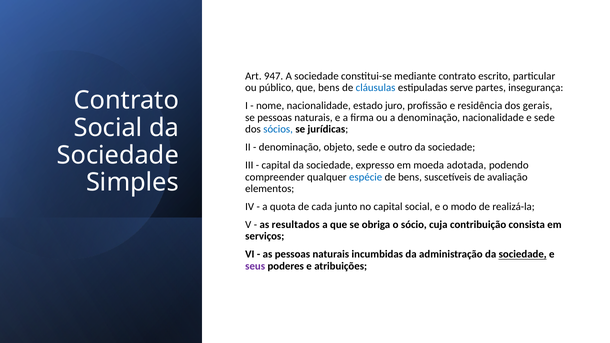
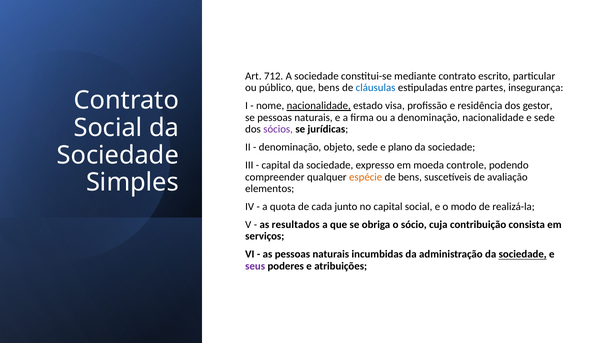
947: 947 -> 712
serve: serve -> entre
nacionalidade at (319, 106) underline: none -> present
juro: juro -> visa
gerais: gerais -> gestor
sócios colour: blue -> purple
outro: outro -> plano
adotada: adotada -> controle
espécie colour: blue -> orange
